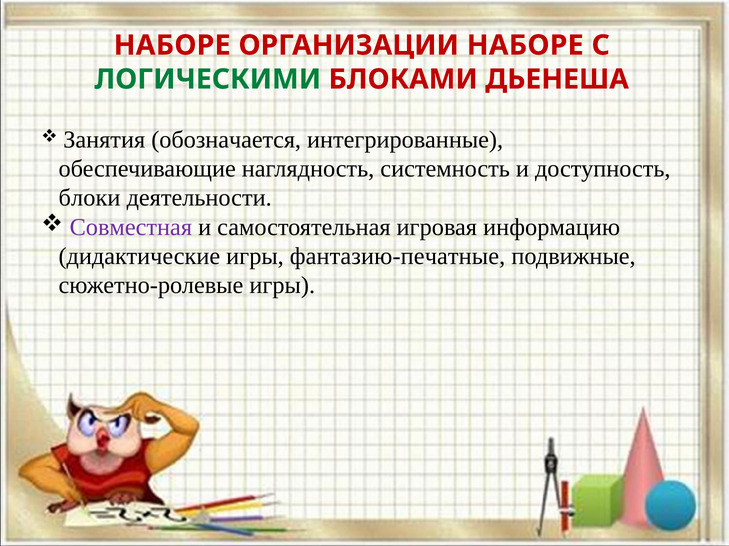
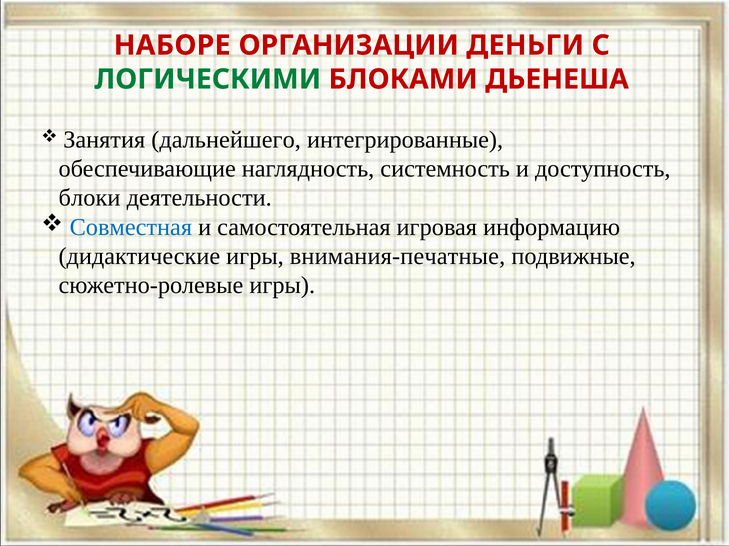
ОРГАНИЗАЦИИ НАБОРЕ: НАБОРЕ -> ДЕНЬГИ
обозначается: обозначается -> дальнейшего
Совместная colour: purple -> blue
фантазию-печатные: фантазию-печатные -> внимания-печатные
